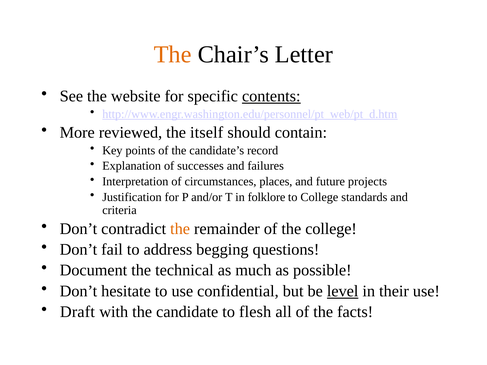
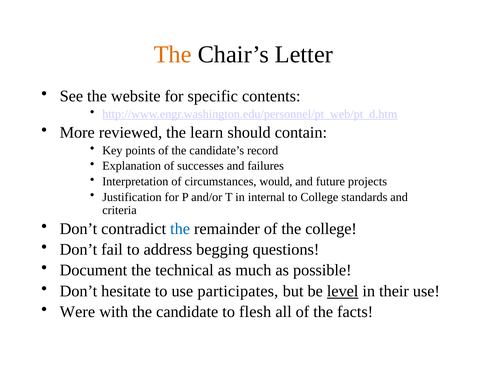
contents underline: present -> none
itself: itself -> learn
places: places -> would
folklore: folklore -> internal
the at (180, 229) colour: orange -> blue
confidential: confidential -> participates
Draft: Draft -> Were
